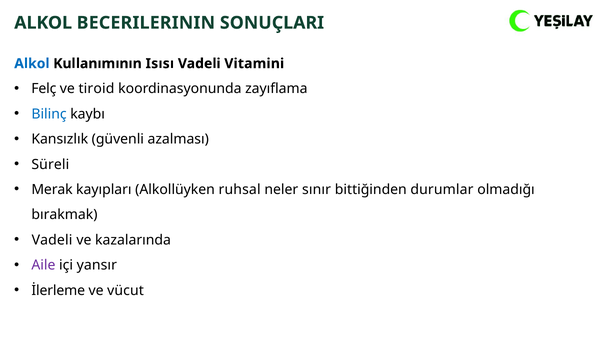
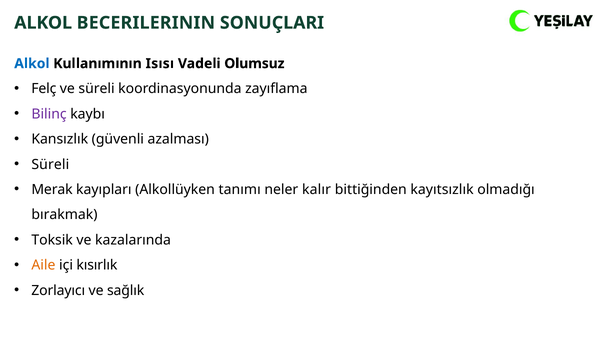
Vitamini: Vitamini -> Olumsuz
ve tiroid: tiroid -> süreli
Bilinç colour: blue -> purple
ruhsal: ruhsal -> tanımı
sınır: sınır -> kalır
durumlar: durumlar -> kayıtsızlık
Vadeli at (52, 240): Vadeli -> Toksik
Aile colour: purple -> orange
yansır: yansır -> kısırlık
İlerleme: İlerleme -> Zorlayıcı
vücut: vücut -> sağlık
